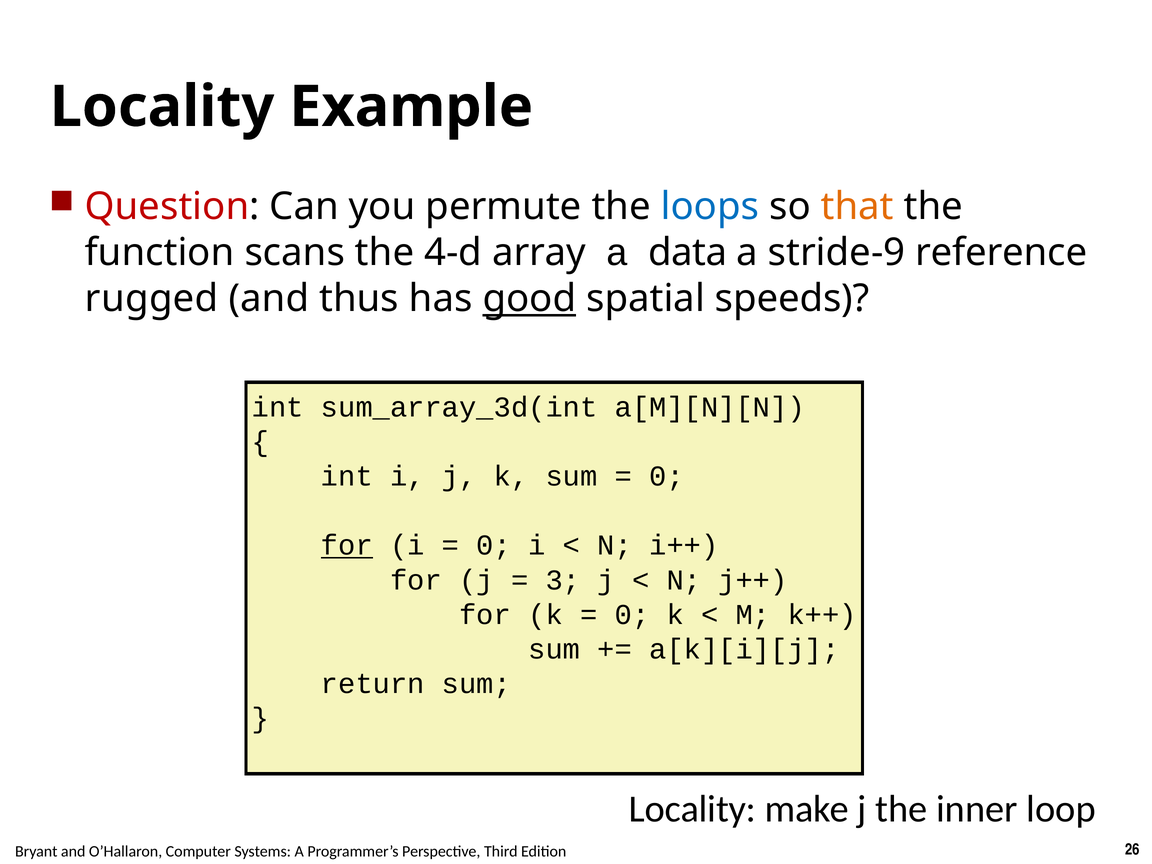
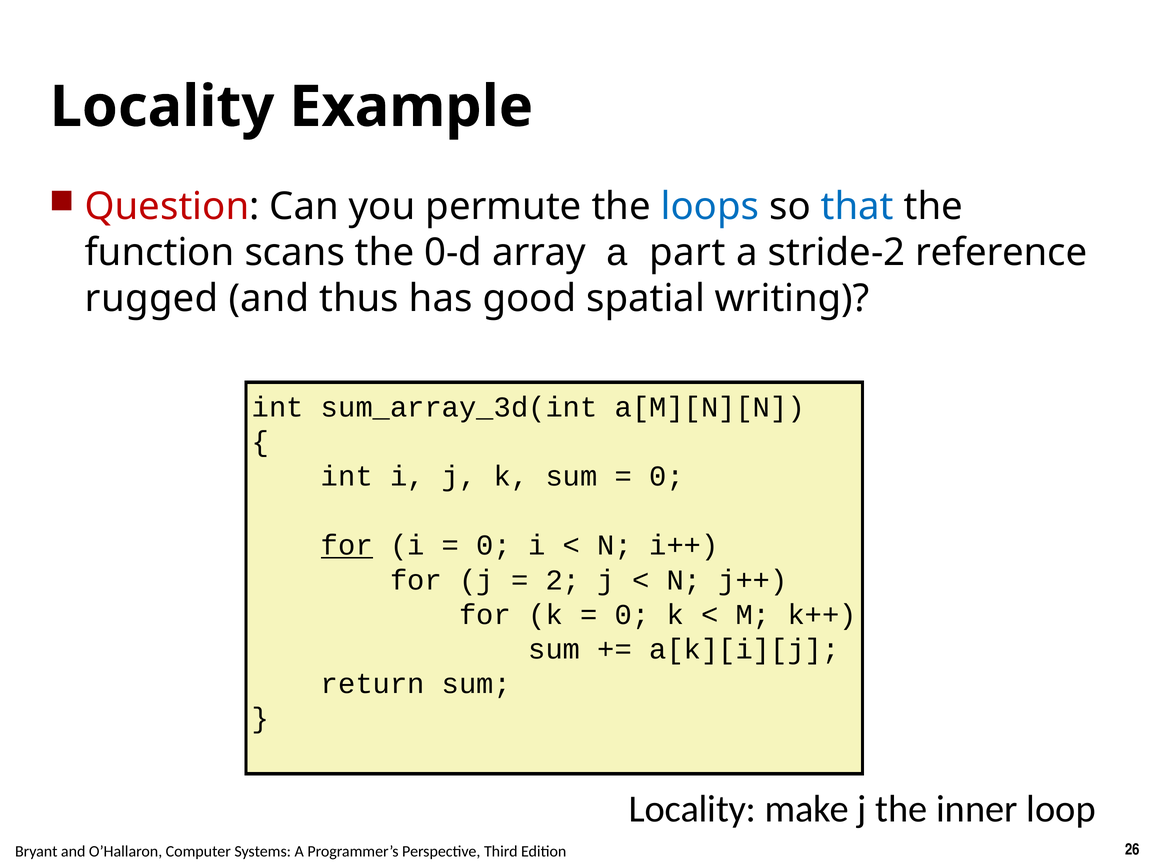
that colour: orange -> blue
4-d: 4-d -> 0-d
data: data -> part
stride-9: stride-9 -> stride-2
good underline: present -> none
speeds: speeds -> writing
3: 3 -> 2
